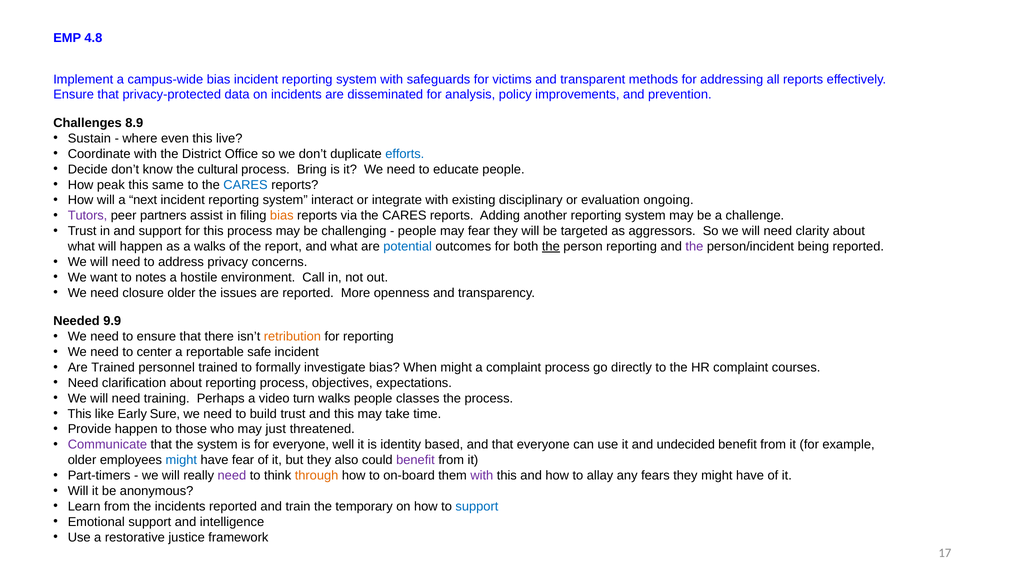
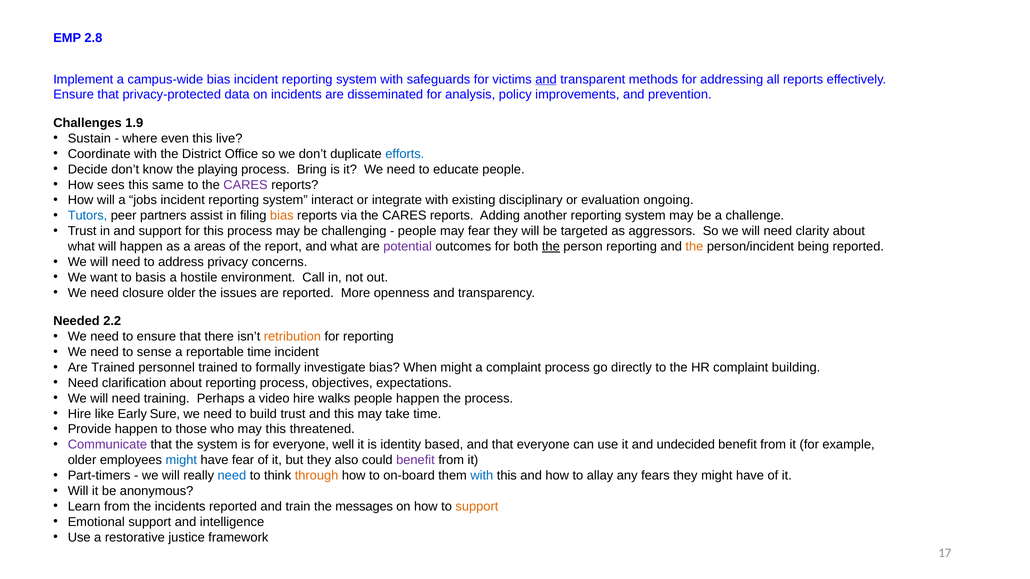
4.8: 4.8 -> 2.8
and at (546, 79) underline: none -> present
8.9: 8.9 -> 1.9
cultural: cultural -> playing
peak: peak -> sees
CARES at (245, 185) colour: blue -> purple
next: next -> jobs
Tutors colour: purple -> blue
a walks: walks -> areas
potential colour: blue -> purple
the at (694, 247) colour: purple -> orange
notes: notes -> basis
9.9: 9.9 -> 2.2
center: center -> sense
reportable safe: safe -> time
courses: courses -> building
video turn: turn -> hire
people classes: classes -> happen
This at (80, 414): This -> Hire
may just: just -> this
need at (232, 476) colour: purple -> blue
with at (482, 476) colour: purple -> blue
temporary: temporary -> messages
support at (477, 507) colour: blue -> orange
